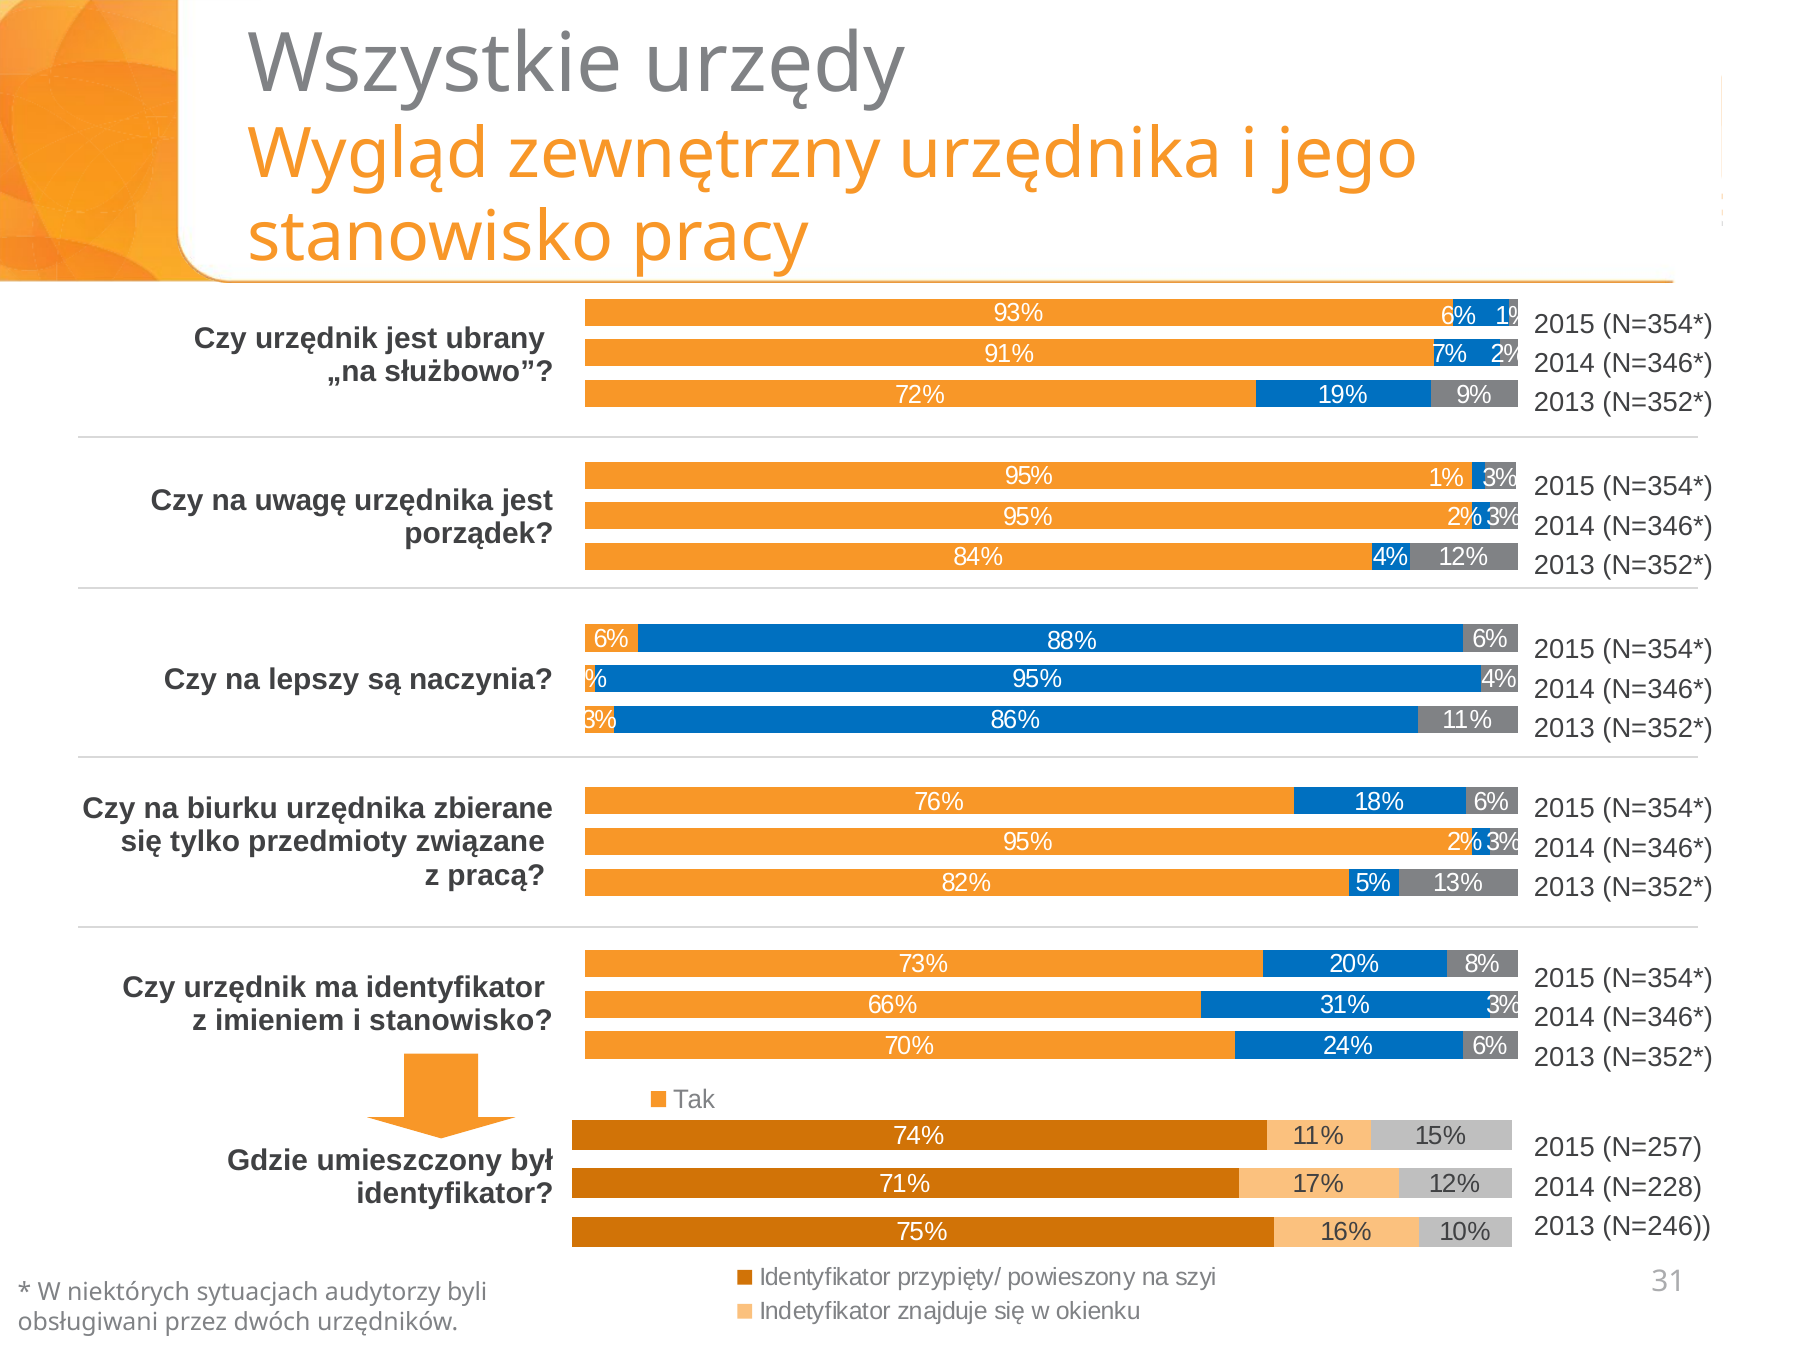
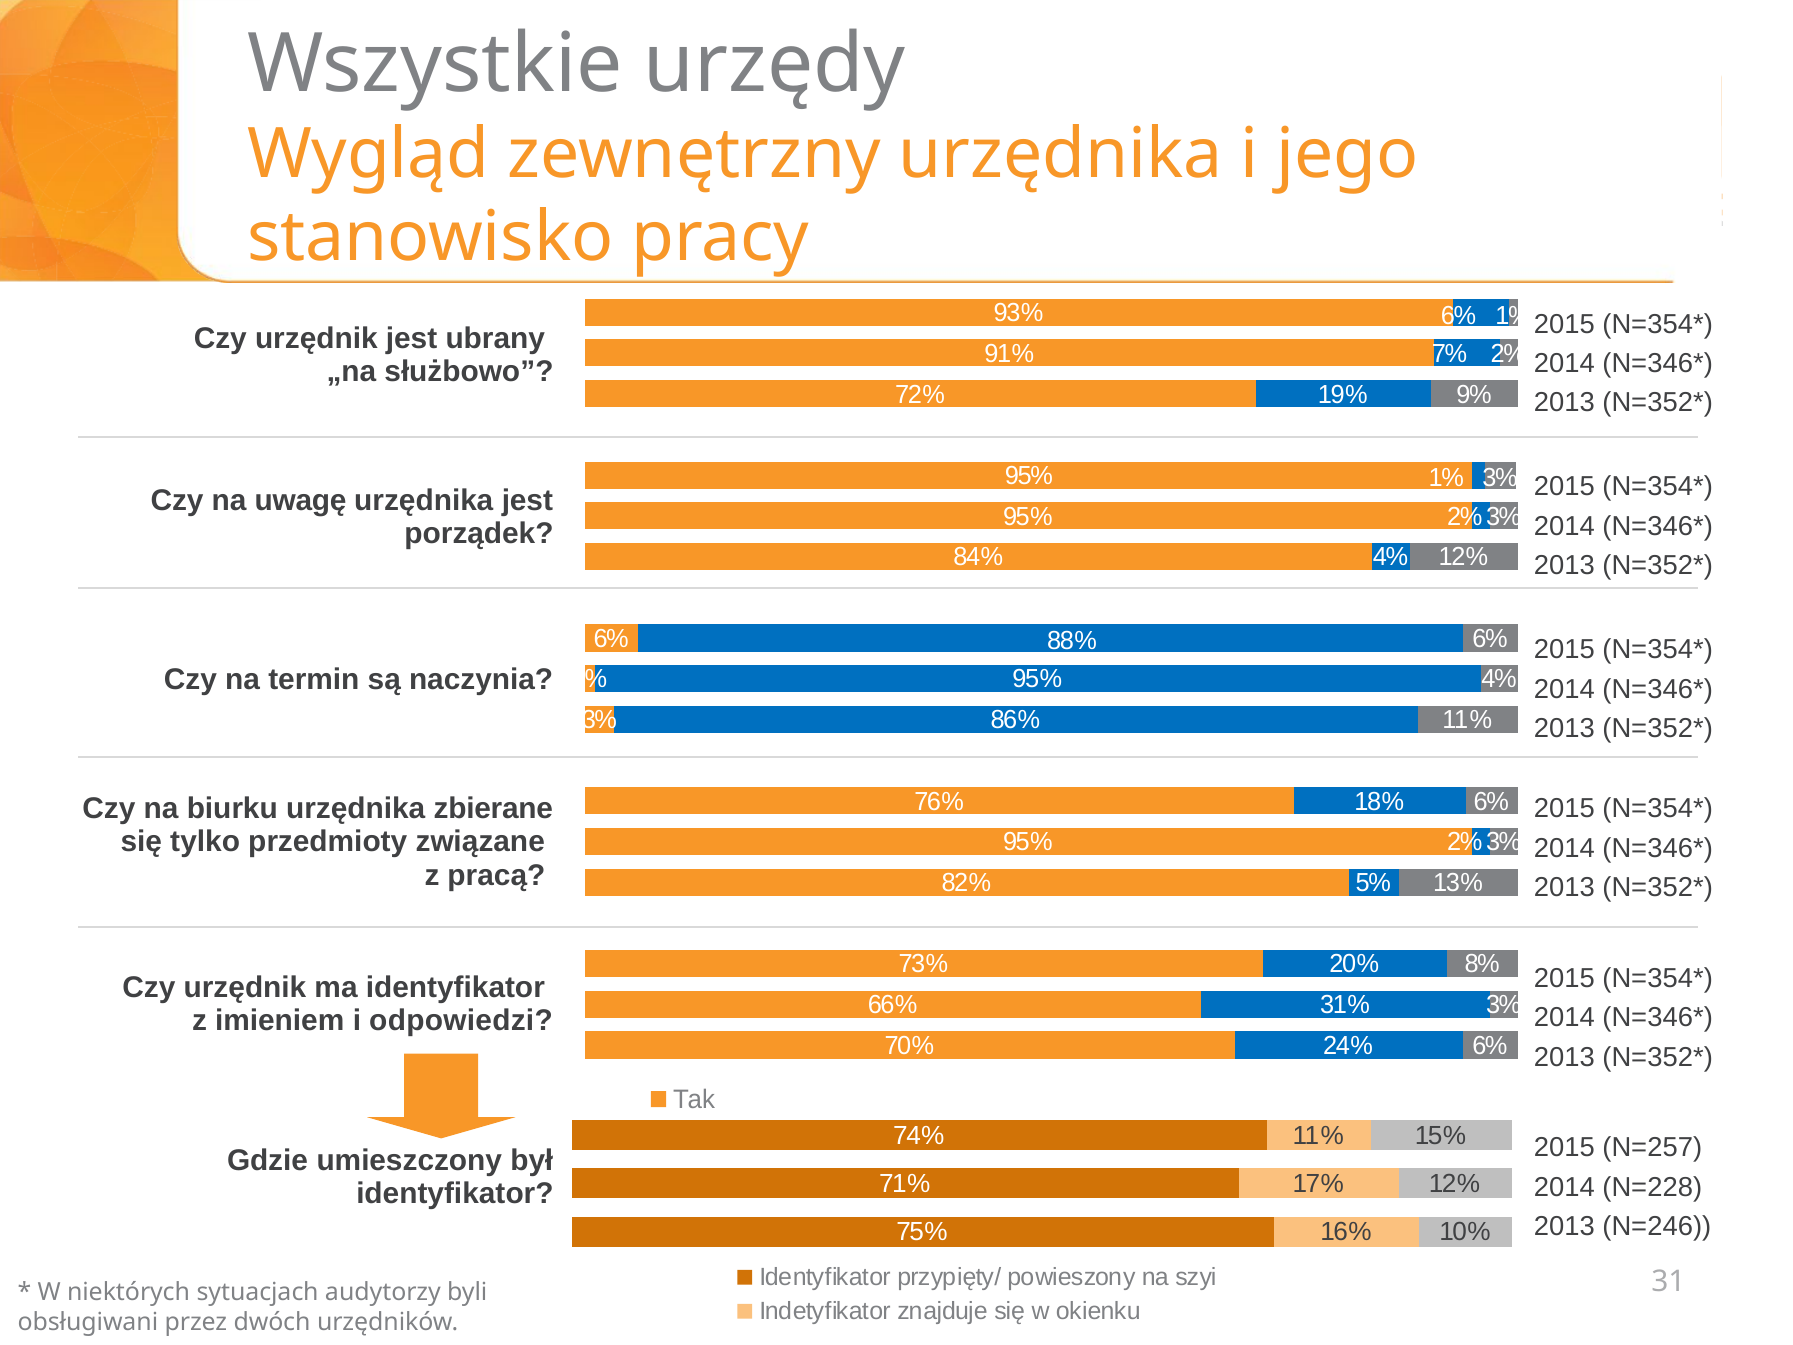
lepszy: lepszy -> termin
i stanowisko: stanowisko -> odpowiedzi
